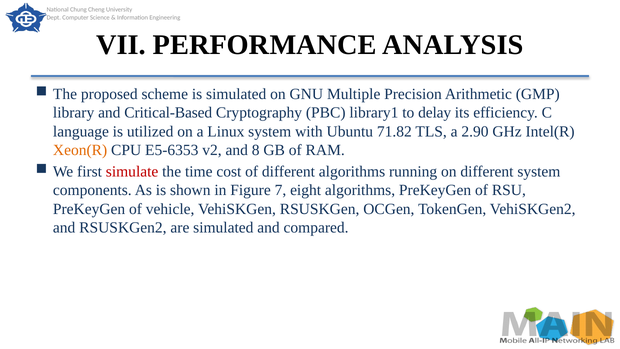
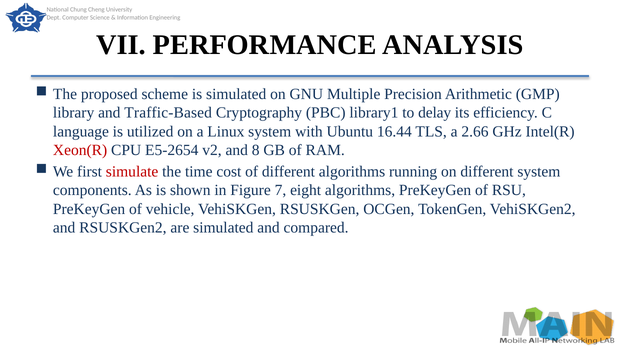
Critical-Based: Critical-Based -> Traffic-Based
71.82: 71.82 -> 16.44
2.90: 2.90 -> 2.66
Xeon(R colour: orange -> red
E5-6353: E5-6353 -> E5-2654
